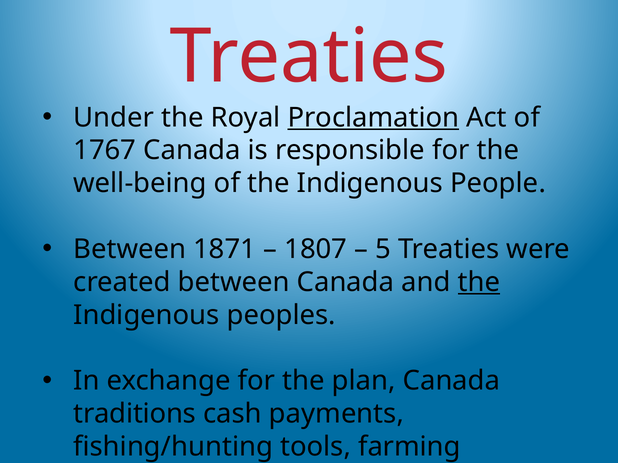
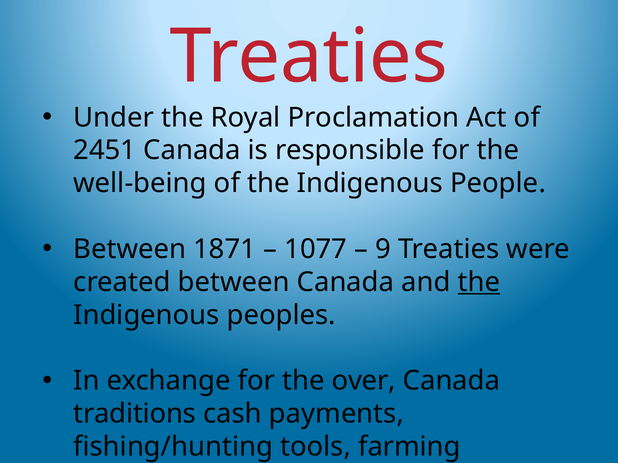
Proclamation underline: present -> none
1767: 1767 -> 2451
1807: 1807 -> 1077
5: 5 -> 9
plan: plan -> over
